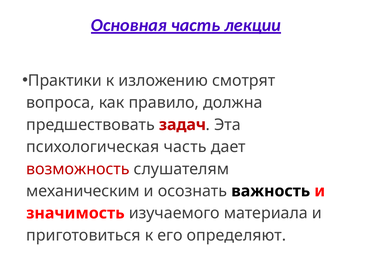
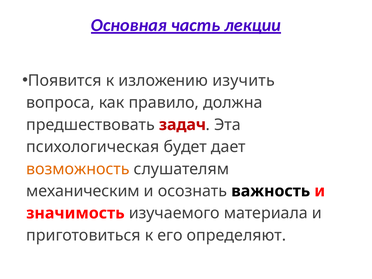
Практики: Практики -> Появится
смотрят: смотрят -> изучить
психологическая часть: часть -> будет
возможность colour: red -> orange
